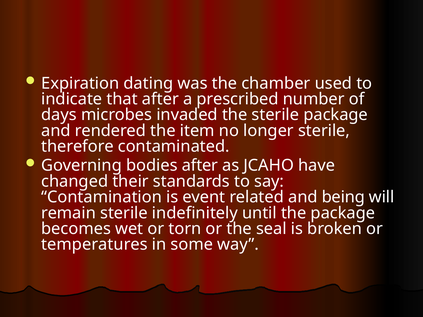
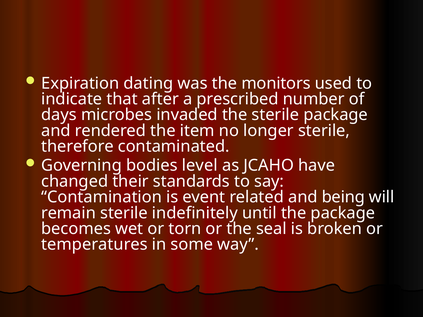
chamber: chamber -> monitors
bodies after: after -> level
